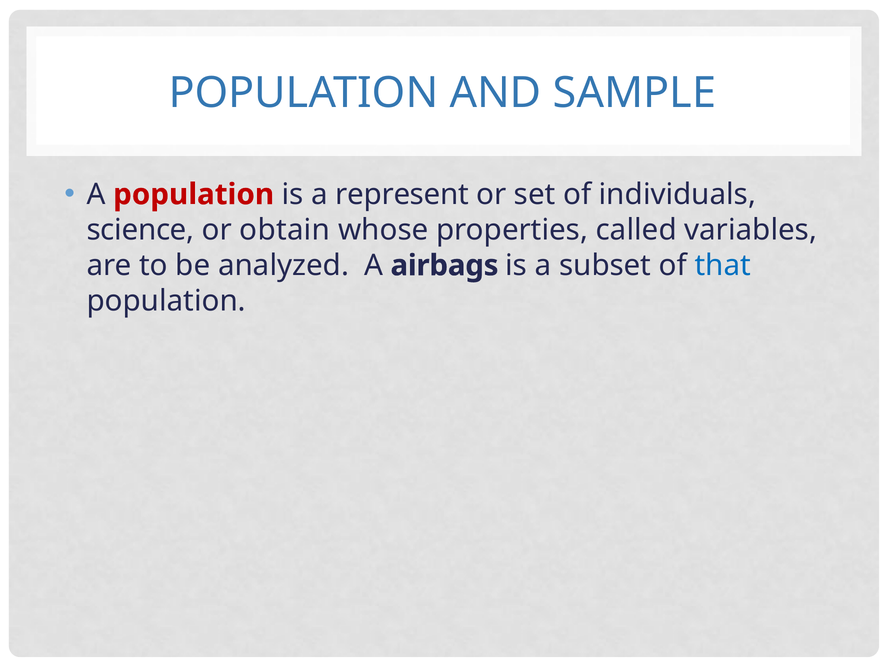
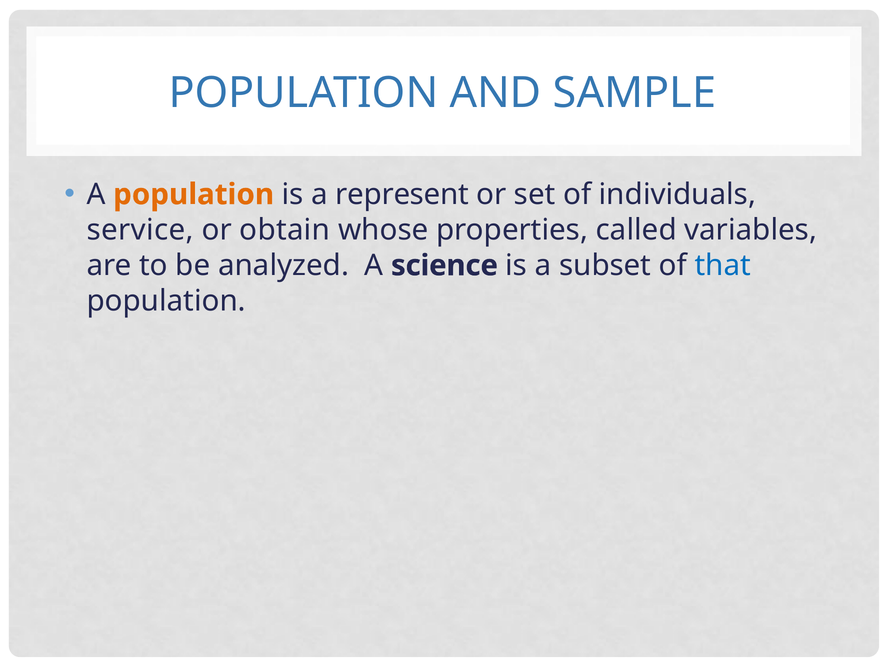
population at (194, 194) colour: red -> orange
science: science -> service
airbags: airbags -> science
